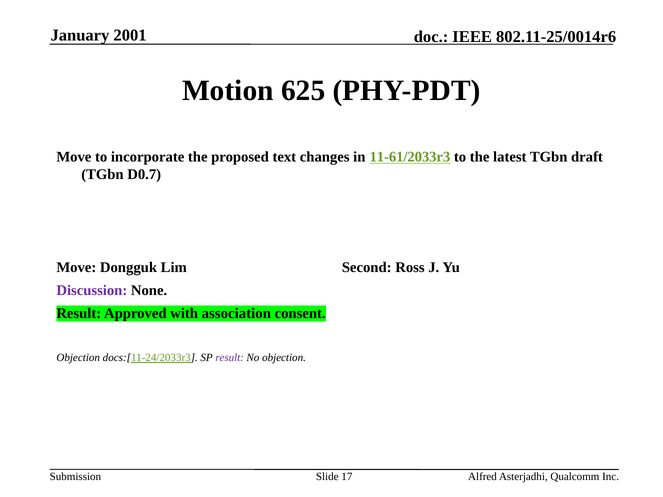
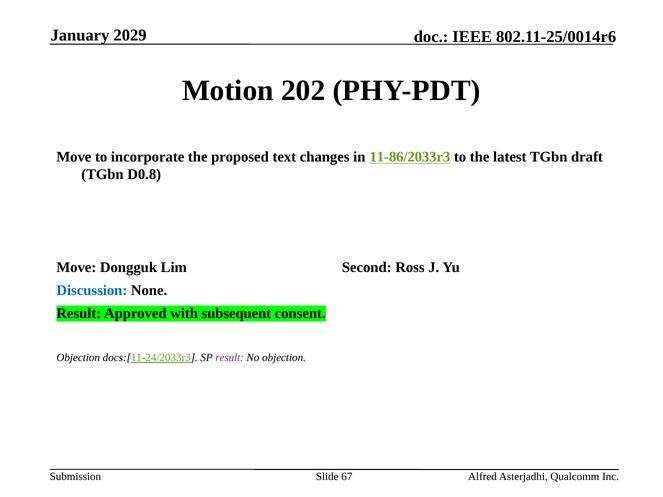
2001: 2001 -> 2029
625: 625 -> 202
11-61/2033r3: 11-61/2033r3 -> 11-86/2033r3
D0.7: D0.7 -> D0.8
Discussion colour: purple -> blue
association: association -> subsequent
17: 17 -> 67
